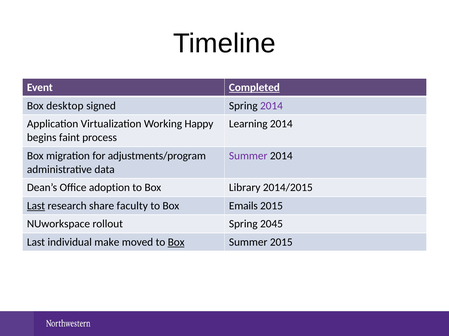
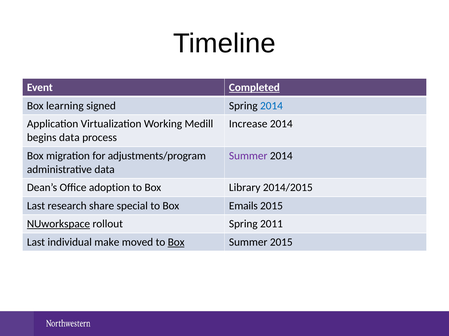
desktop: desktop -> learning
2014 at (272, 106) colour: purple -> blue
Happy: Happy -> Medill
Learning: Learning -> Increase
begins faint: faint -> data
Last at (36, 206) underline: present -> none
faculty: faculty -> special
NUworkspace underline: none -> present
2045: 2045 -> 2011
